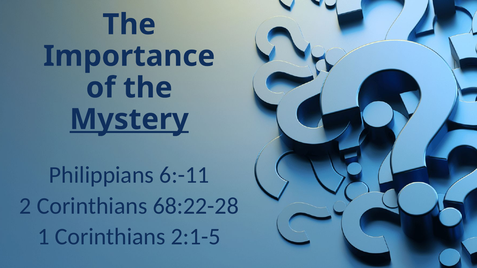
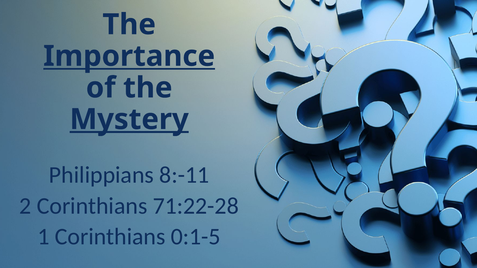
Importance underline: none -> present
6:-11: 6:-11 -> 8:-11
68:22-28: 68:22-28 -> 71:22-28
2:1-5: 2:1-5 -> 0:1-5
